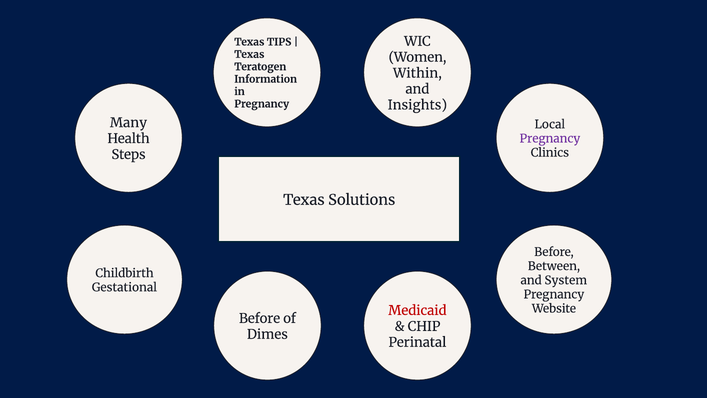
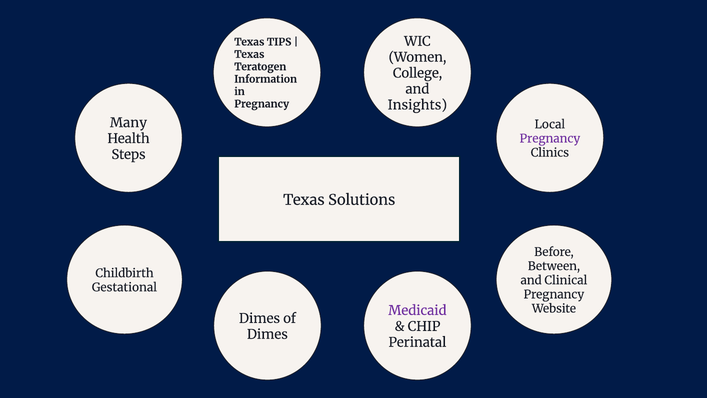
Within: Within -> College
System: System -> Clinical
Medicaid colour: red -> purple
Before at (260, 318): Before -> Dimes
